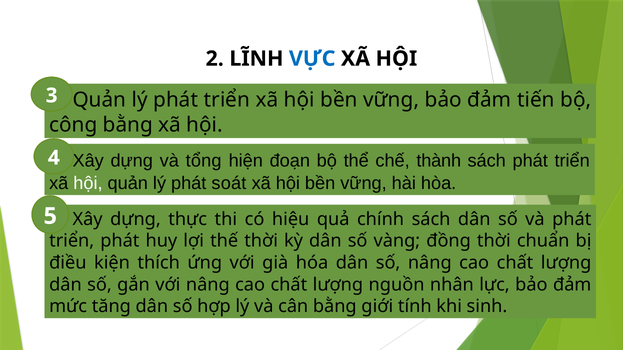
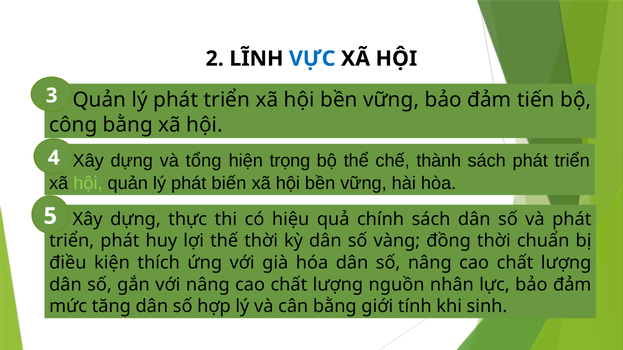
đoạn: đoạn -> trọng
hội at (88, 183) colour: white -> light green
soát: soát -> biến
